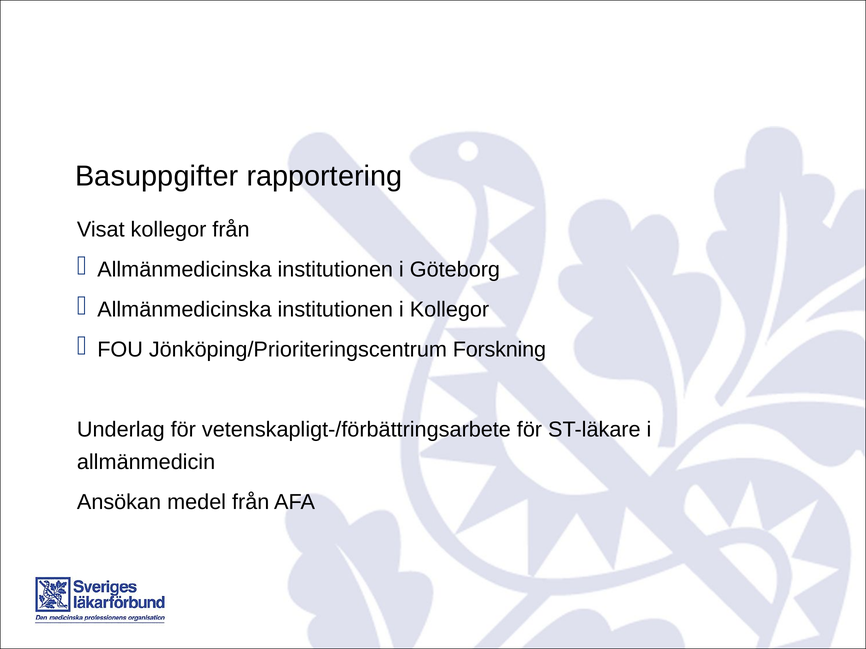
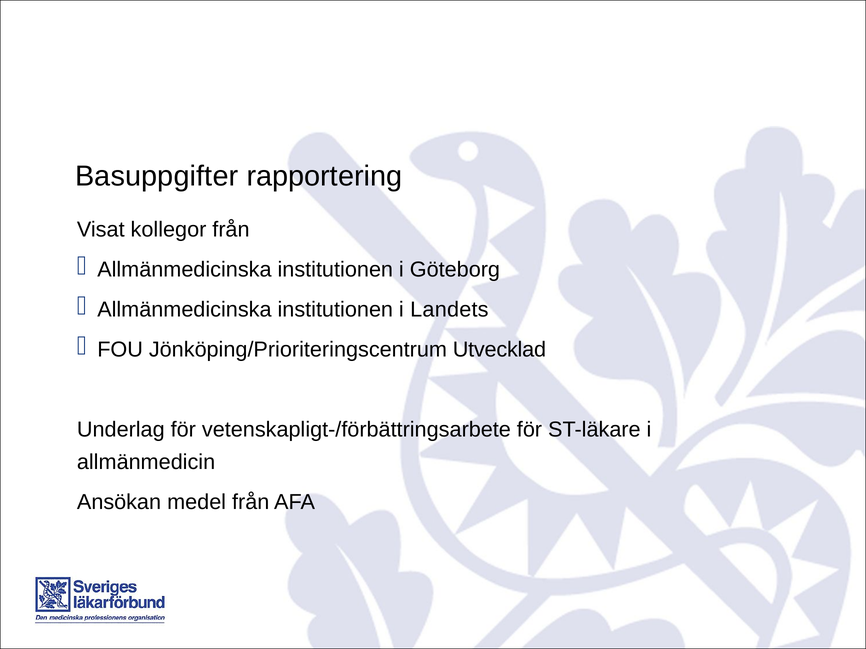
i Kollegor: Kollegor -> Landets
Forskning: Forskning -> Utvecklad
